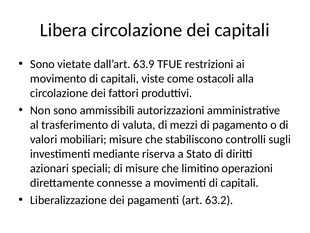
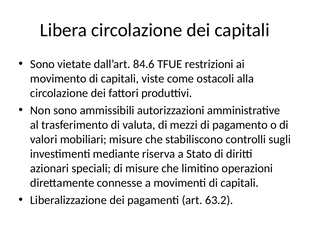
63.9: 63.9 -> 84.6
